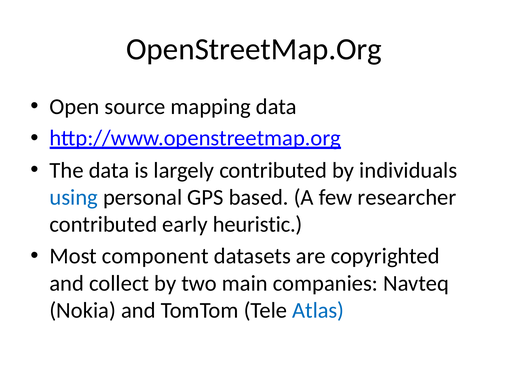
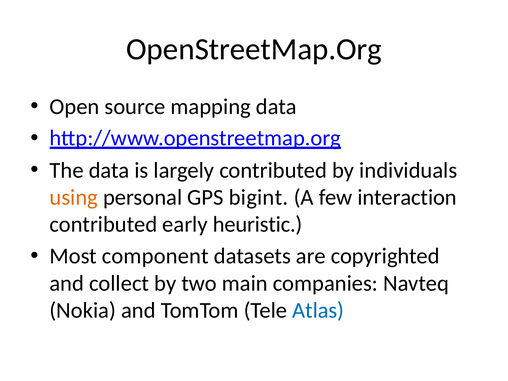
using colour: blue -> orange
based: based -> bigint
researcher: researcher -> interaction
